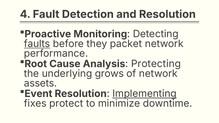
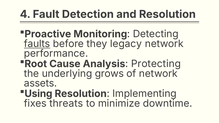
packet: packet -> legacy
Event: Event -> Using
Implementing underline: present -> none
protect: protect -> threats
